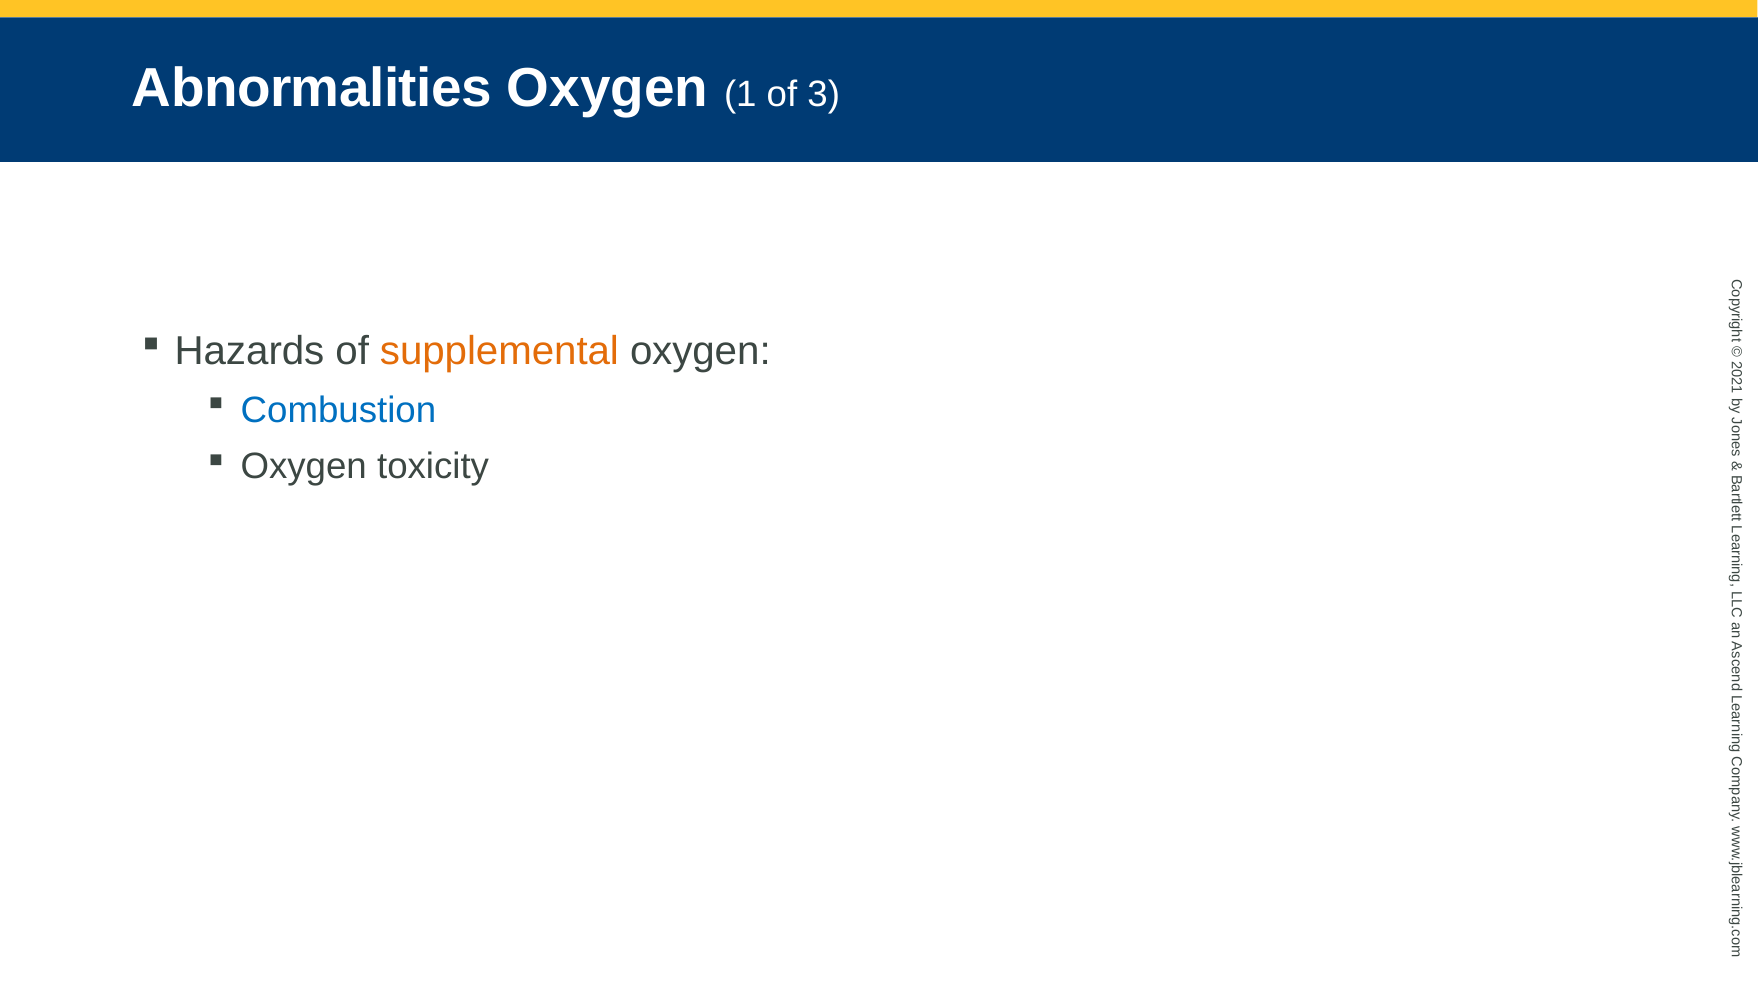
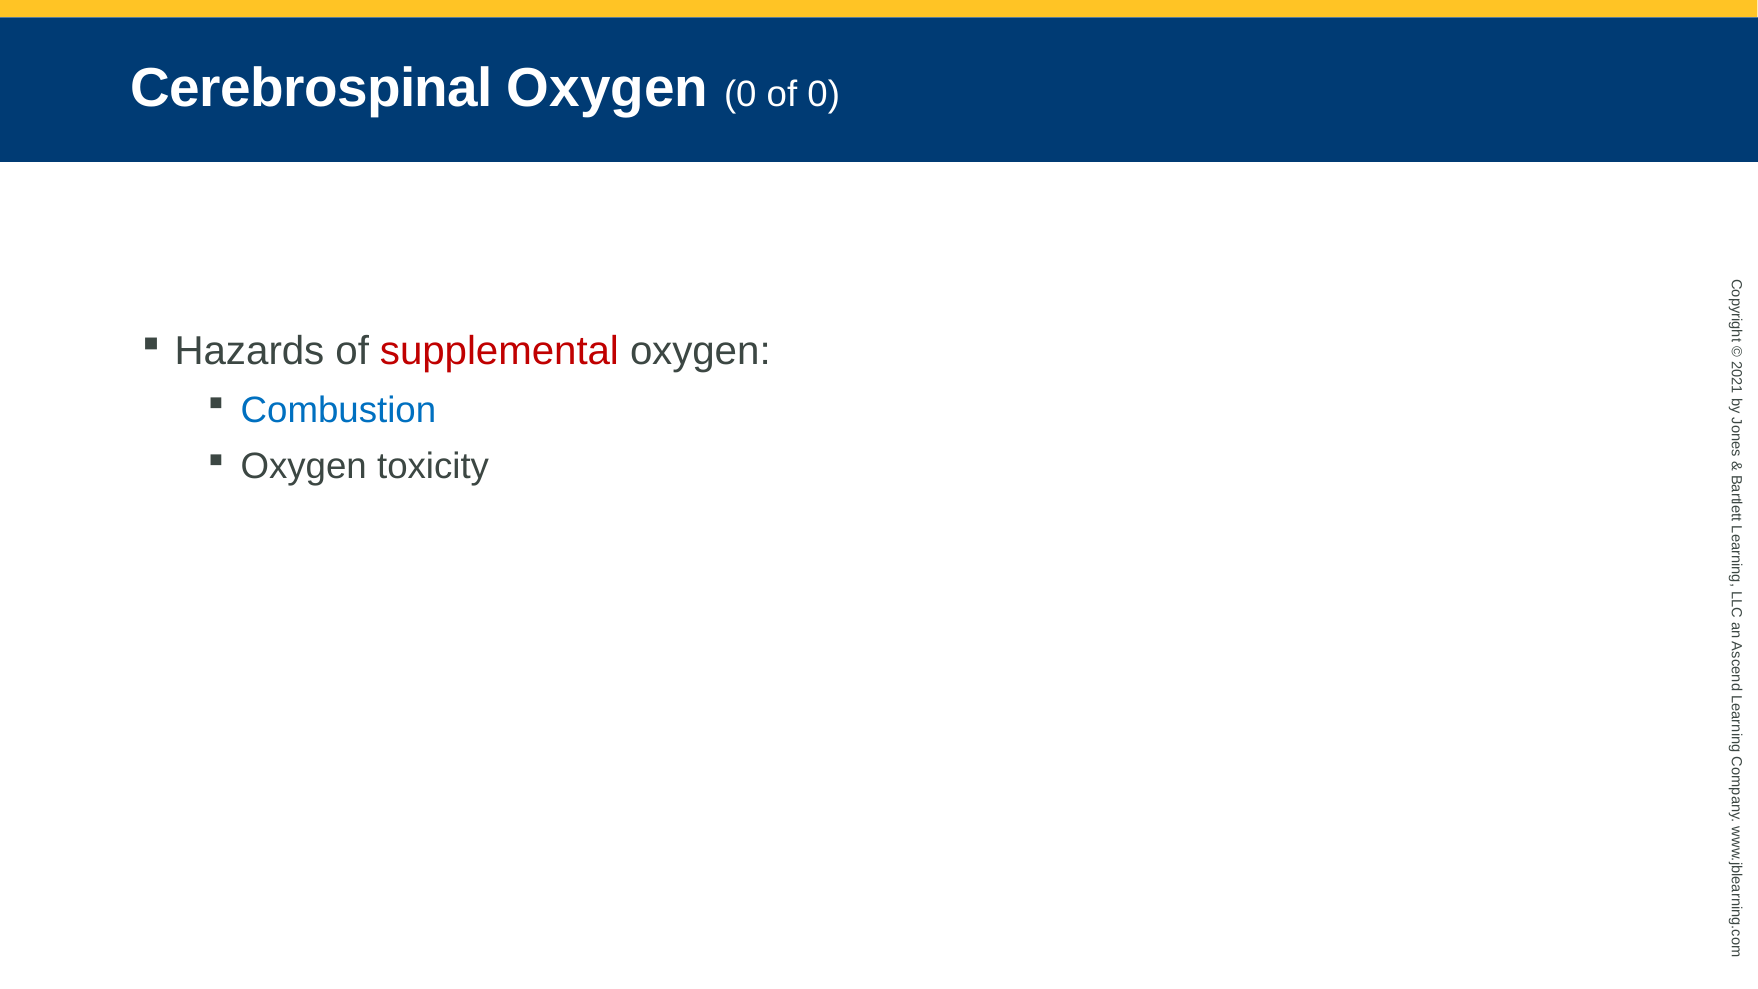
Abnormalities: Abnormalities -> Cerebrospinal
Oxygen 1: 1 -> 0
of 3: 3 -> 0
supplemental colour: orange -> red
